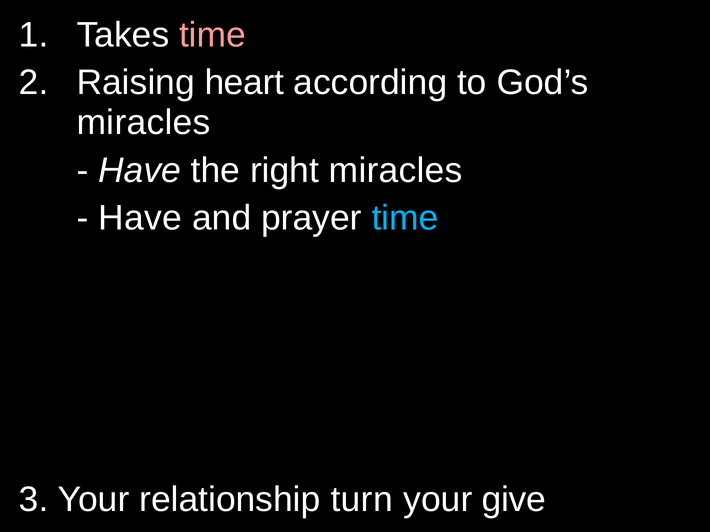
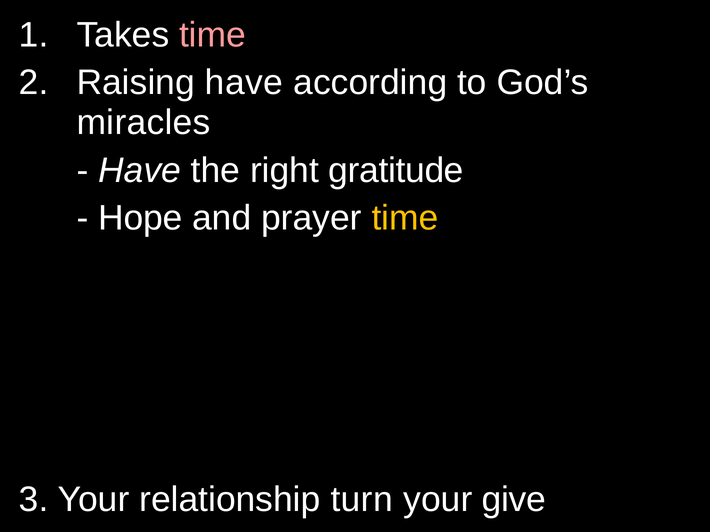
Raising heart: heart -> have
right miracles: miracles -> gratitude
Have at (140, 218): Have -> Hope
time at (405, 218) colour: light blue -> yellow
